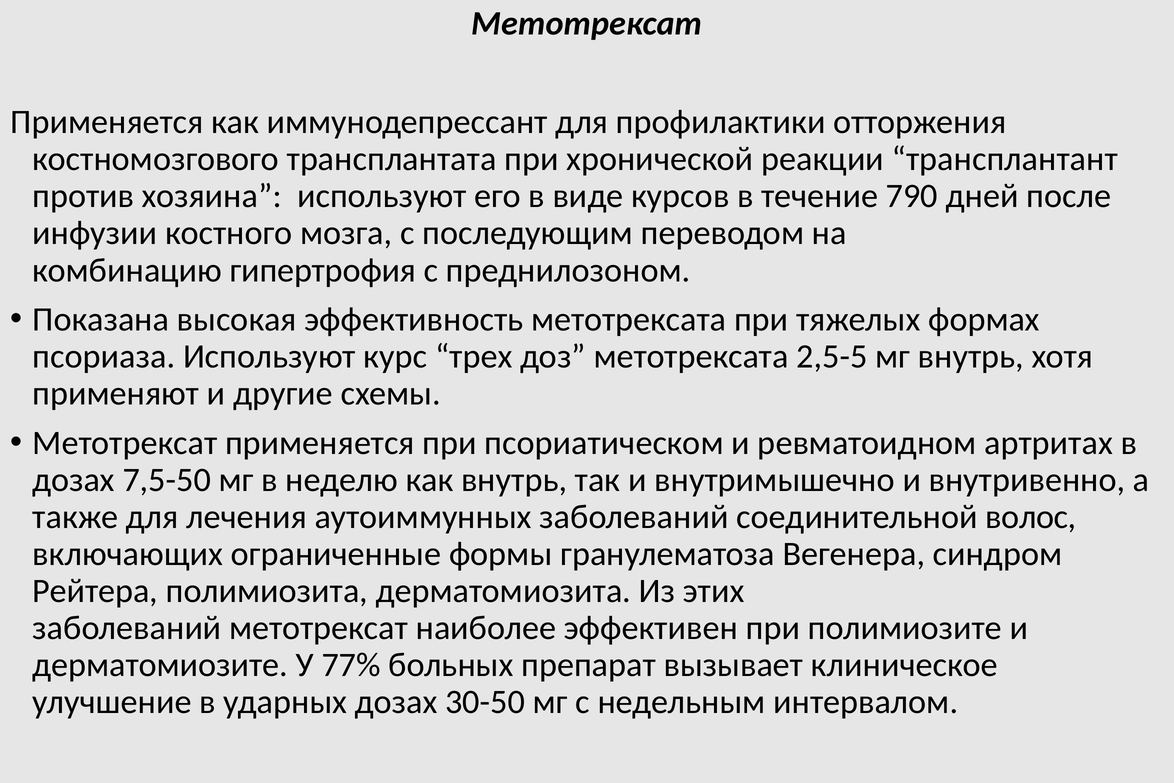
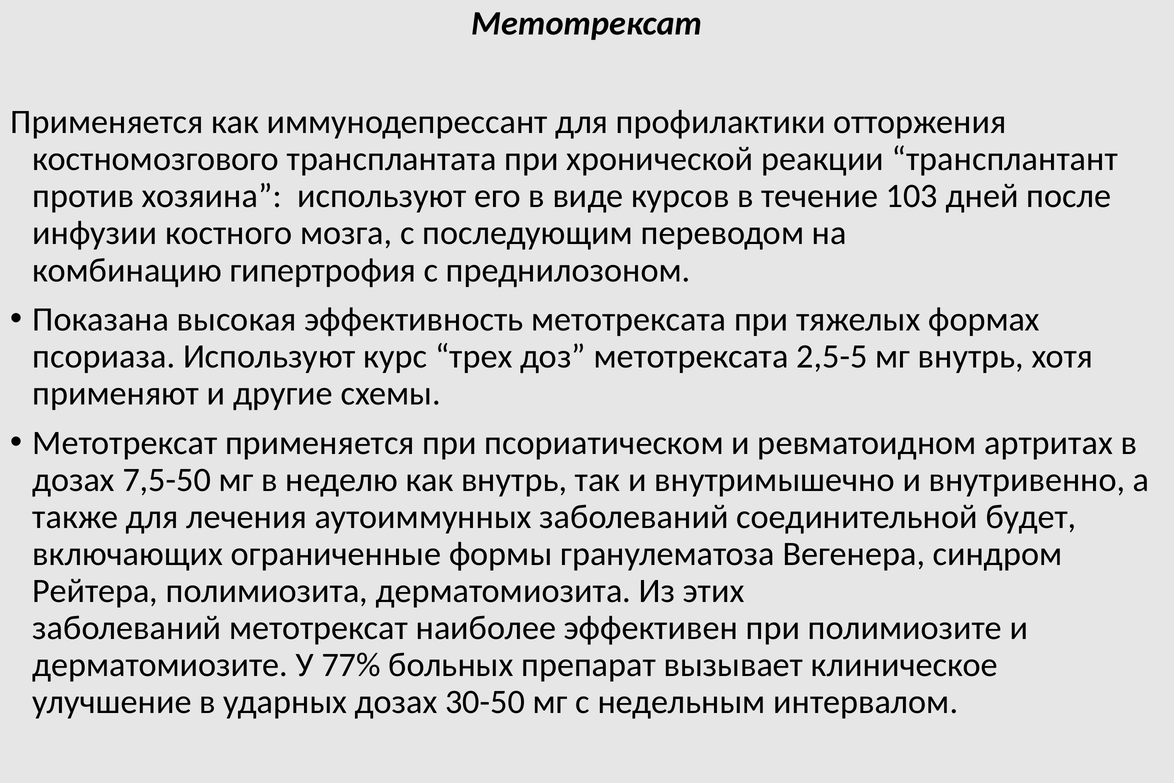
790: 790 -> 103
волос: волос -> будет
